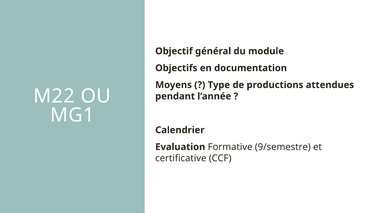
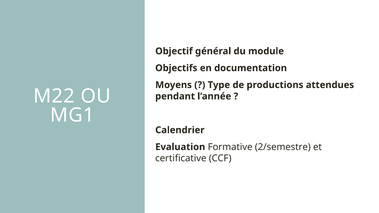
9/semestre: 9/semestre -> 2/semestre
